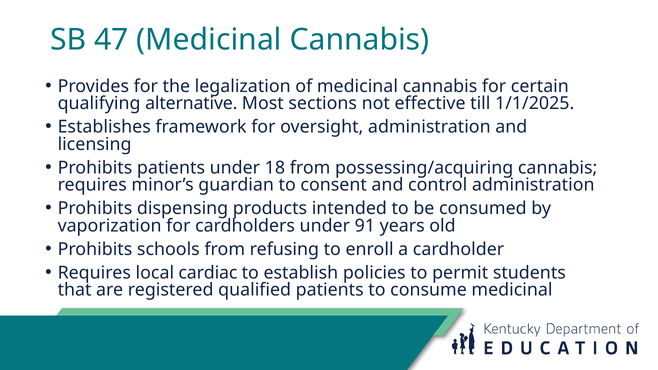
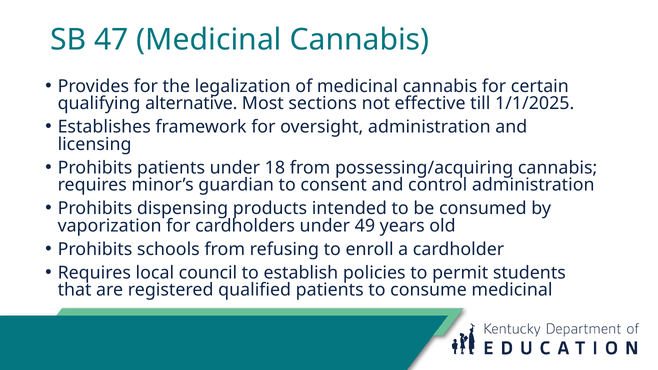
91: 91 -> 49
cardiac: cardiac -> council
